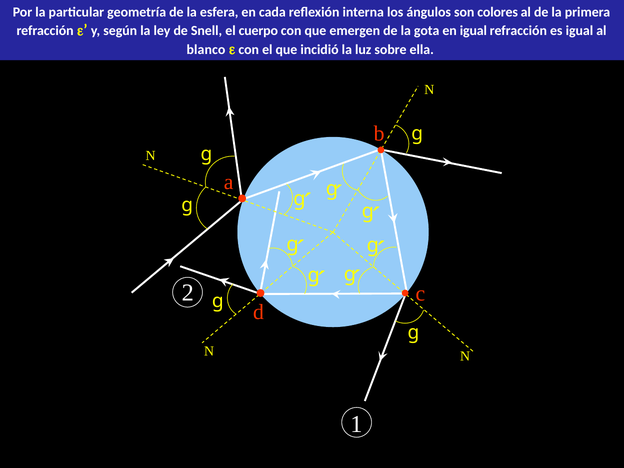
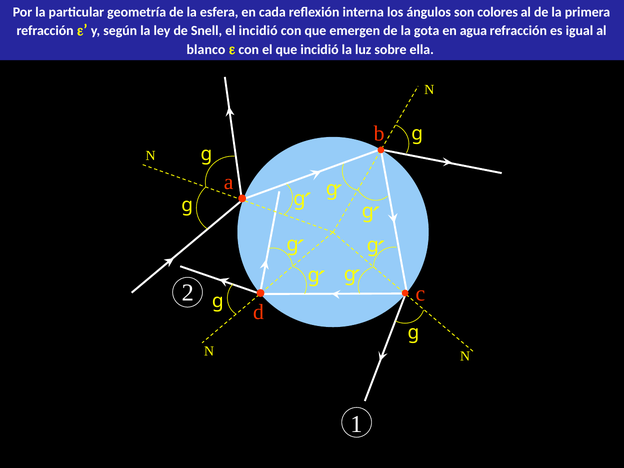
el cuerpo: cuerpo -> incidió
en igual: igual -> agua
